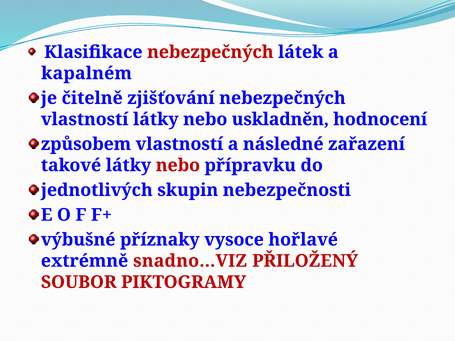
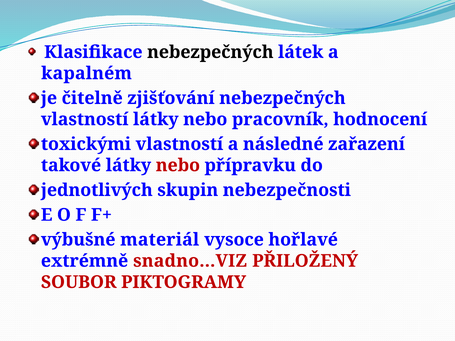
nebezpečných at (210, 52) colour: red -> black
uskladněn: uskladněn -> pracovník
způsobem: způsobem -> toxickými
příznaky: příznaky -> materiál
